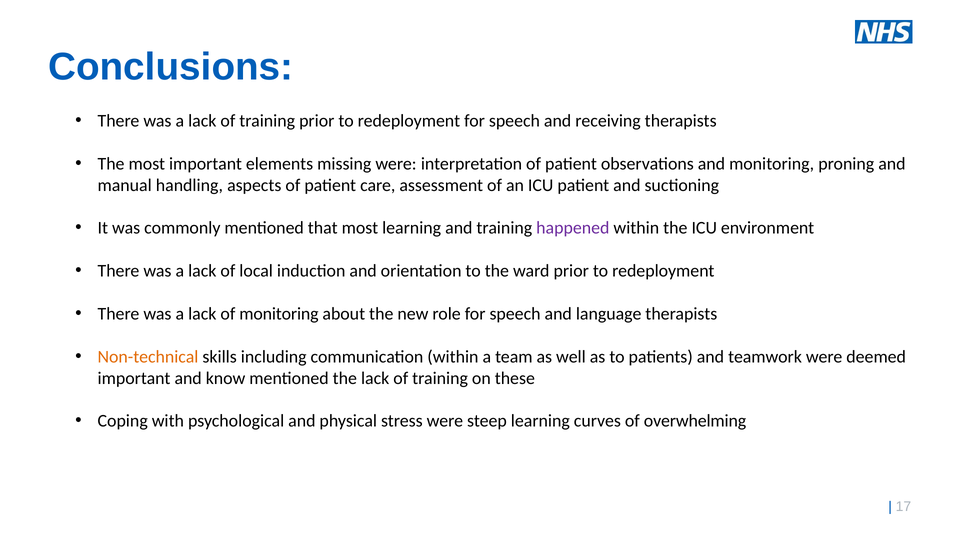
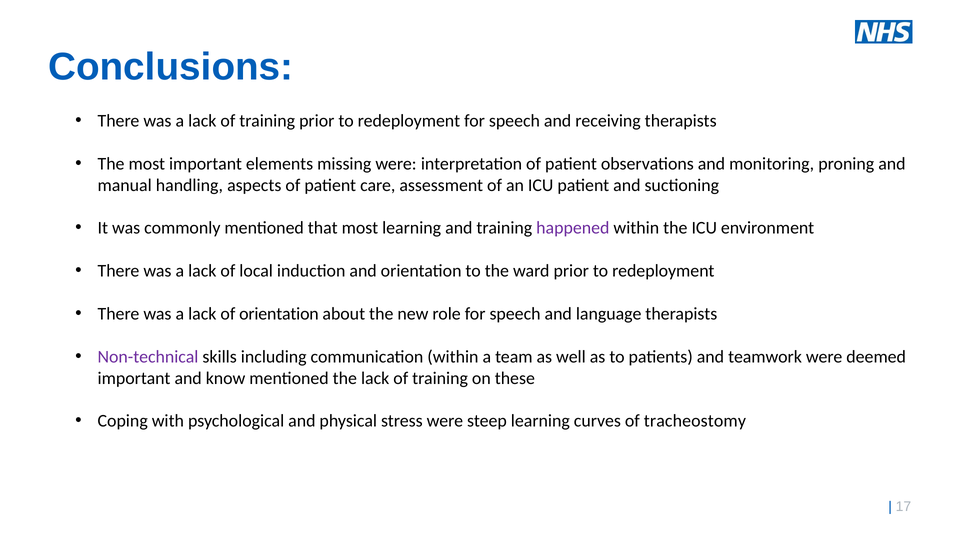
of monitoring: monitoring -> orientation
Non-technical colour: orange -> purple
overwhelming: overwhelming -> tracheostomy
